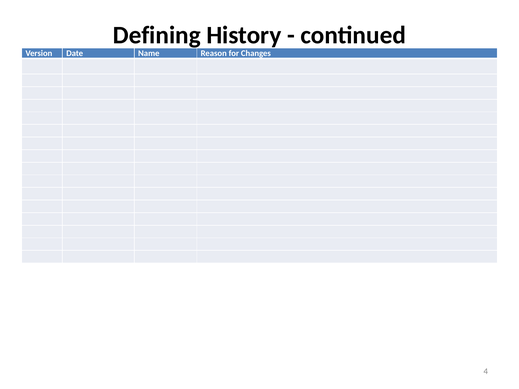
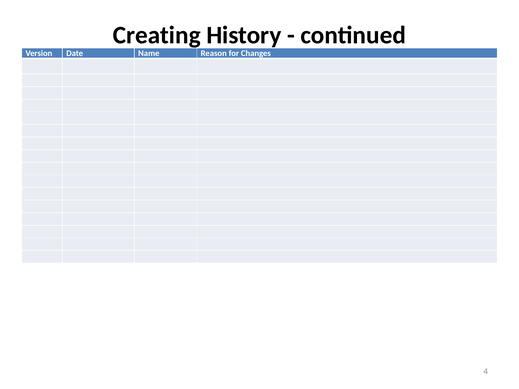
Defining: Defining -> Creating
